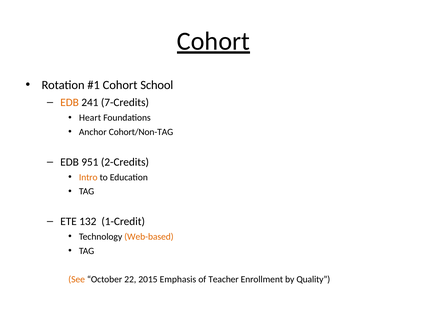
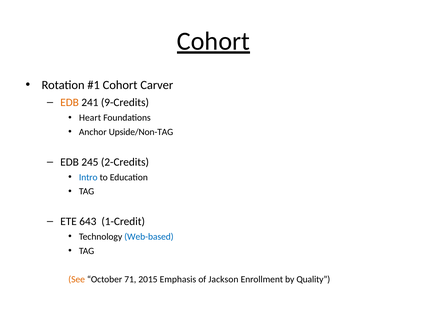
School: School -> Carver
7-Credits: 7-Credits -> 9-Credits
Cohort/Non-TAG: Cohort/Non-TAG -> Upside/Non-TAG
951: 951 -> 245
Intro colour: orange -> blue
132: 132 -> 643
Web-based colour: orange -> blue
22: 22 -> 71
Teacher: Teacher -> Jackson
